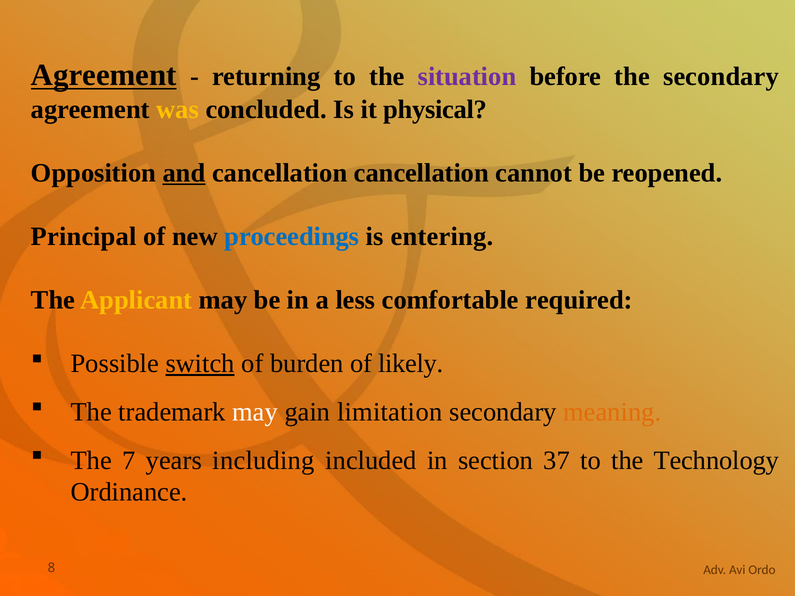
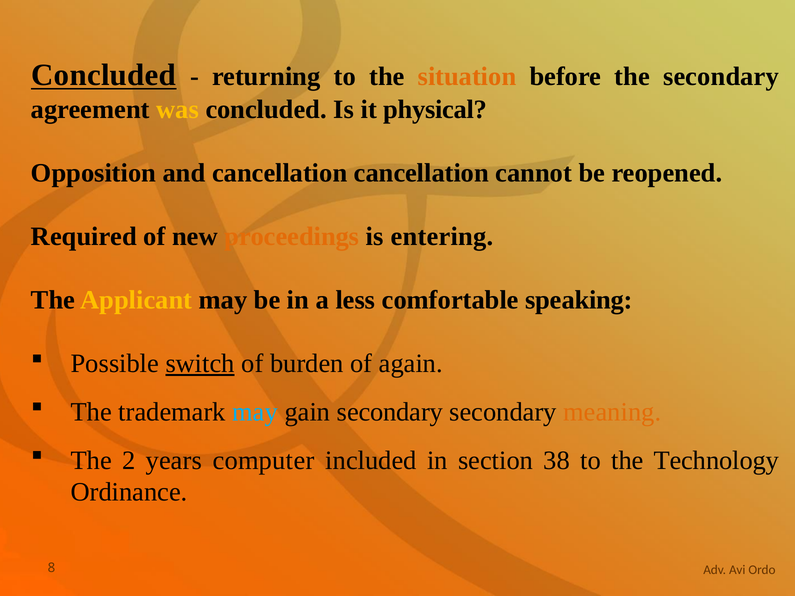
Agreement at (104, 75): Agreement -> Concluded
situation colour: purple -> orange
and underline: present -> none
Principal: Principal -> Required
proceedings colour: blue -> orange
required: required -> speaking
likely: likely -> again
may at (255, 412) colour: white -> light blue
gain limitation: limitation -> secondary
7: 7 -> 2
including: including -> computer
37: 37 -> 38
